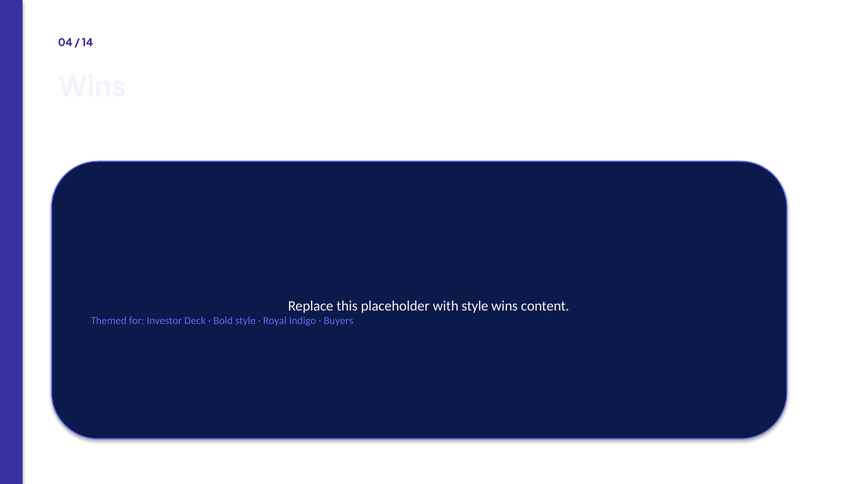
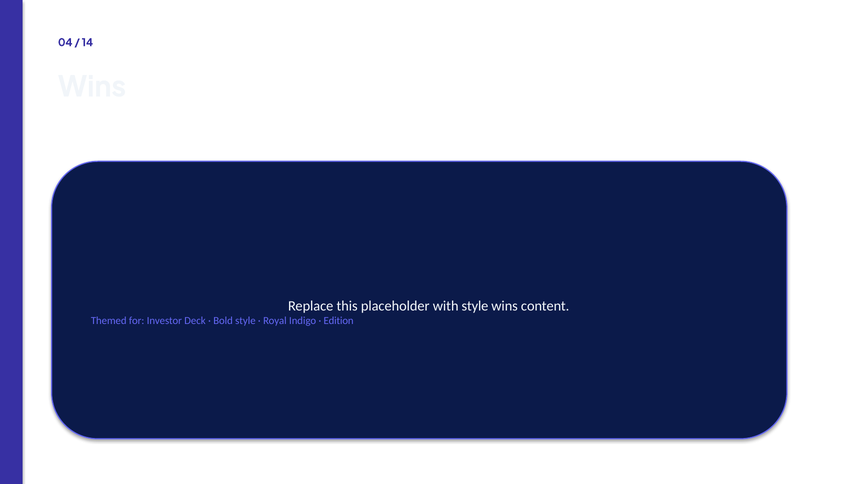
Buyers: Buyers -> Edition
